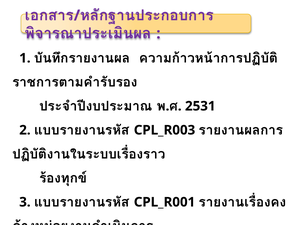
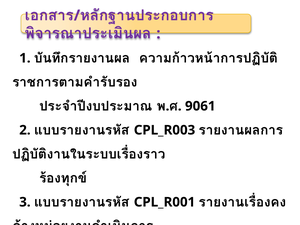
2531: 2531 -> 9061
